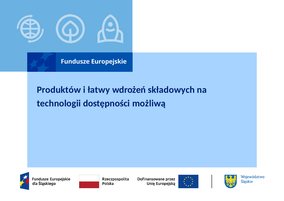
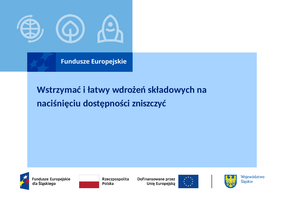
Produktów: Produktów -> Wstrzymać
technologii: technologii -> naciśnięciu
możliwą: możliwą -> zniszczyć
